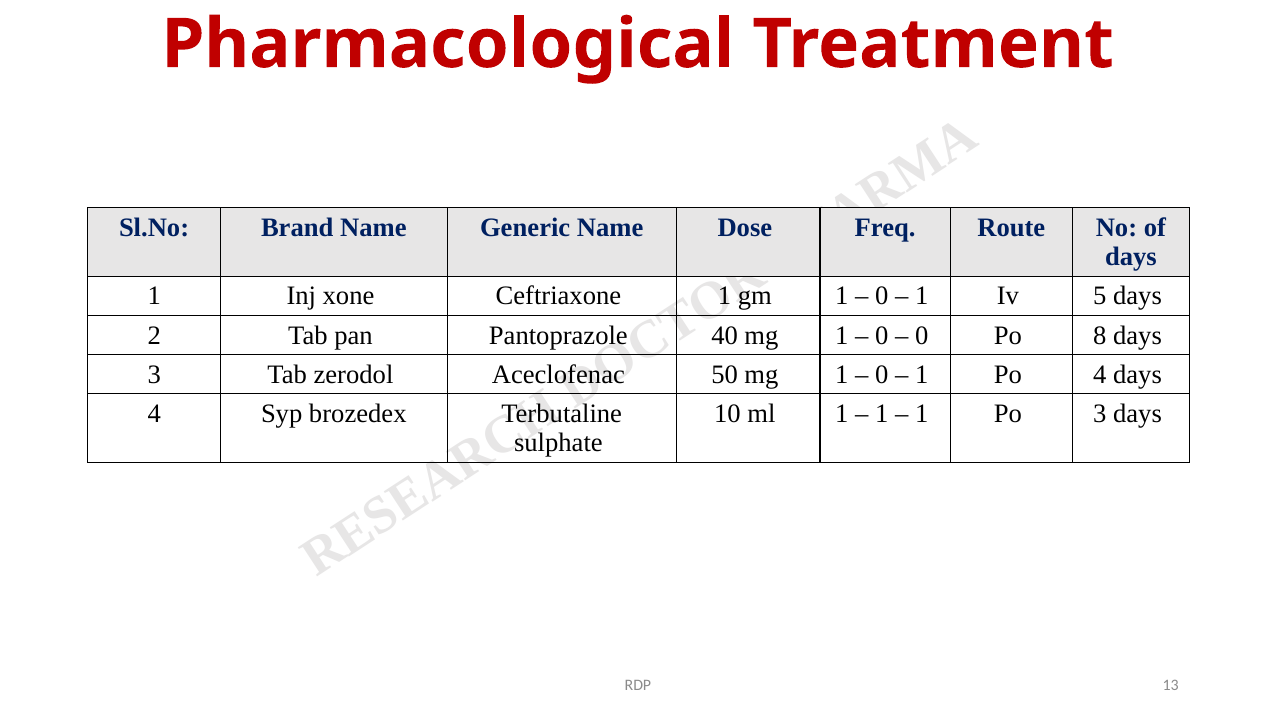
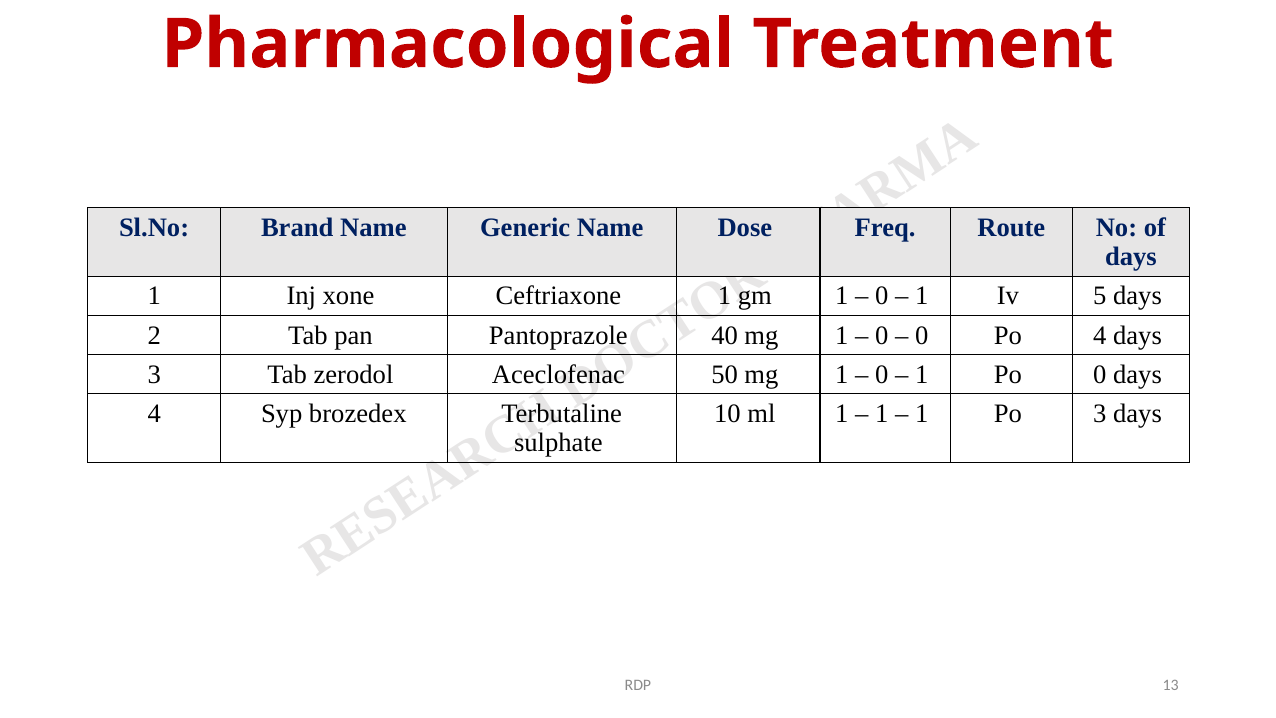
Po 8: 8 -> 4
Po 4: 4 -> 0
